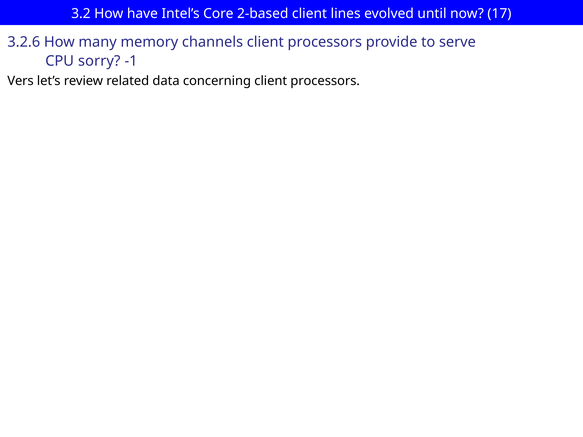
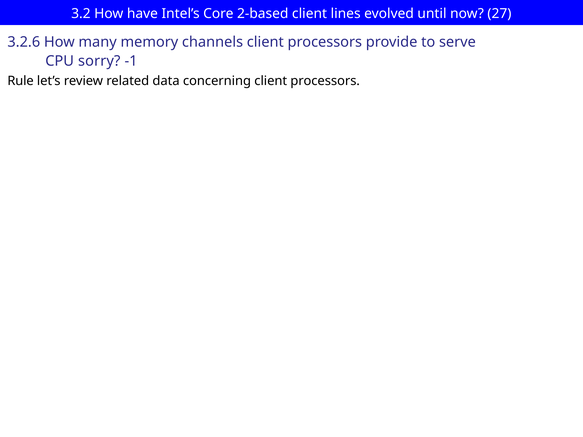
17: 17 -> 27
Vers: Vers -> Rule
